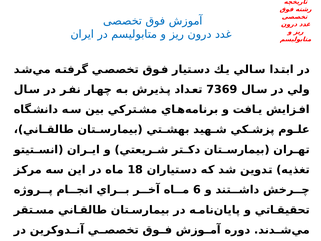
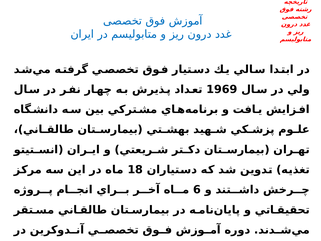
7369: 7369 -> 1969
